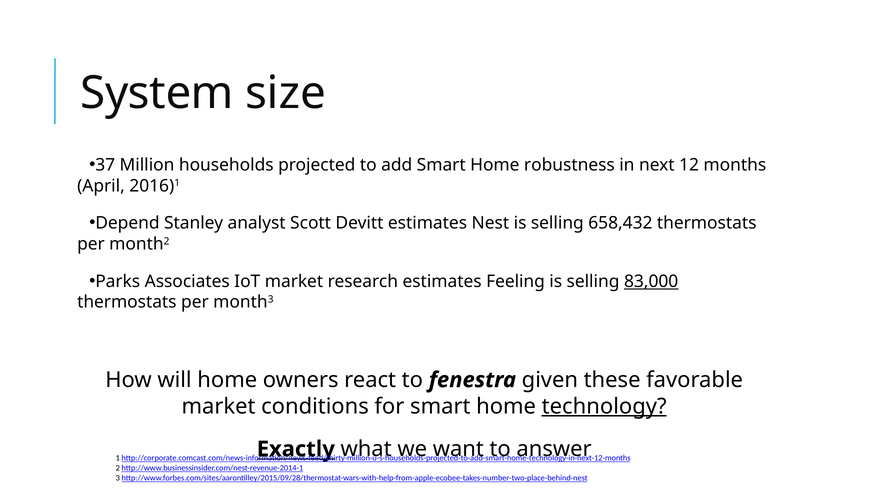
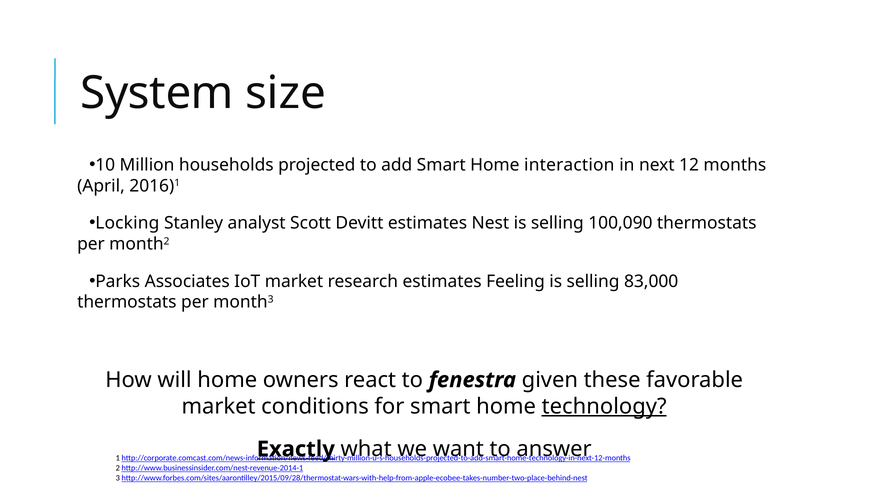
37: 37 -> 10
robustness: robustness -> interaction
Depend: Depend -> Locking
658,432: 658,432 -> 100,090
83,000 underline: present -> none
